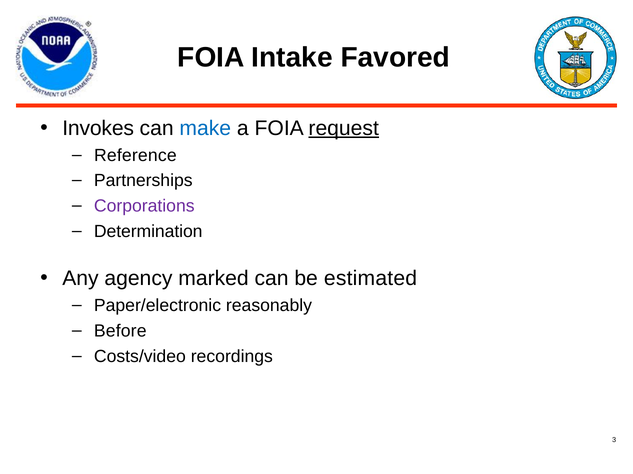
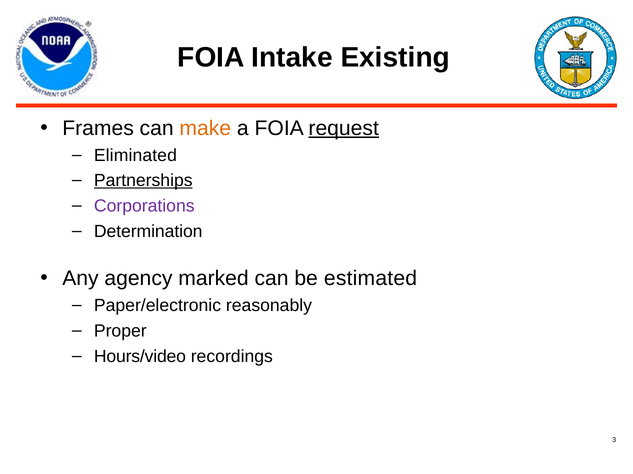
Favored: Favored -> Existing
Invokes: Invokes -> Frames
make colour: blue -> orange
Reference: Reference -> Eliminated
Partnerships underline: none -> present
Before: Before -> Proper
Costs/video: Costs/video -> Hours/video
